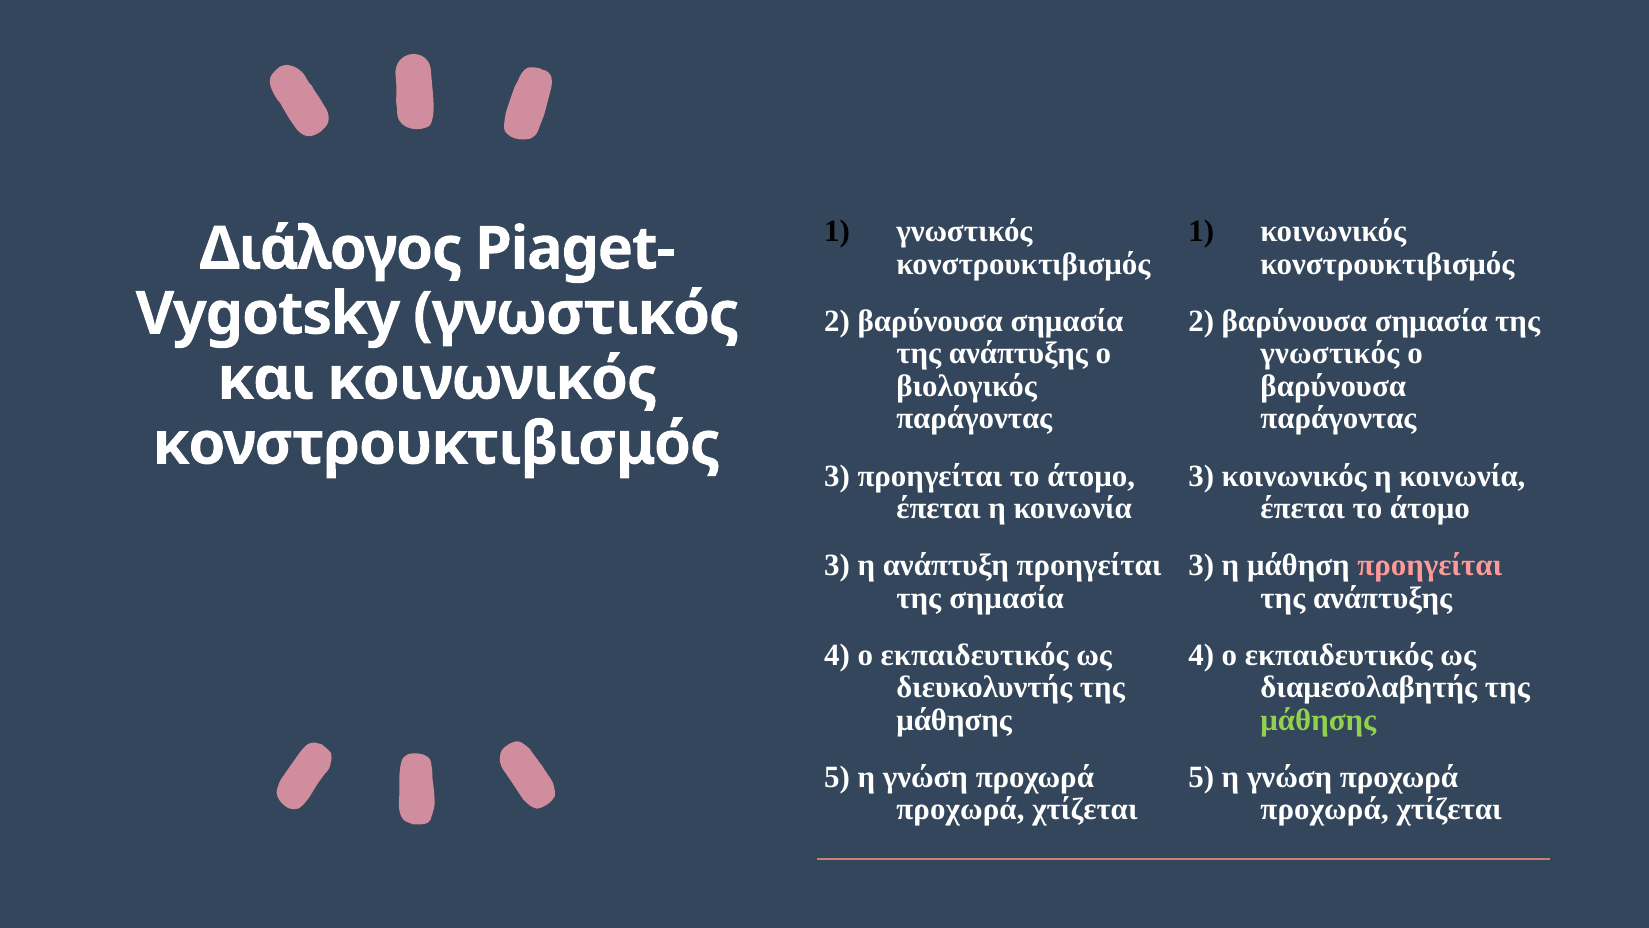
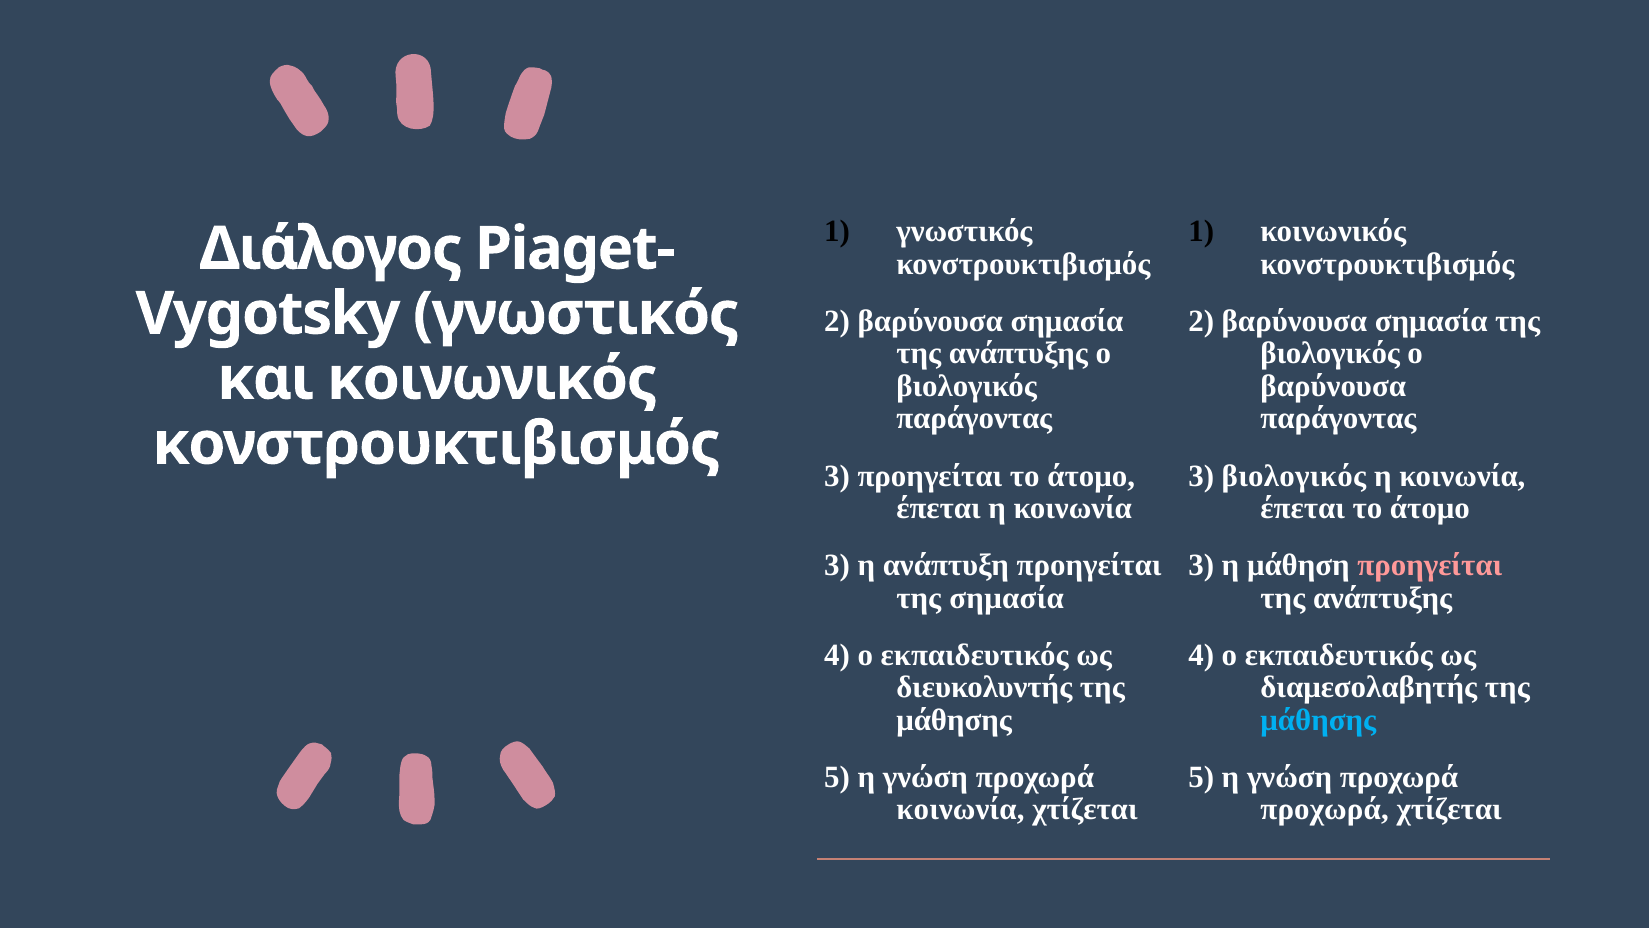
γνωστικός at (1330, 354): γνωστικός -> βιολογικός
3 κοινωνικός: κοινωνικός -> βιολογικός
μάθησης at (1318, 720) colour: light green -> light blue
προχωρά at (960, 809): προχωρά -> κοινωνία
